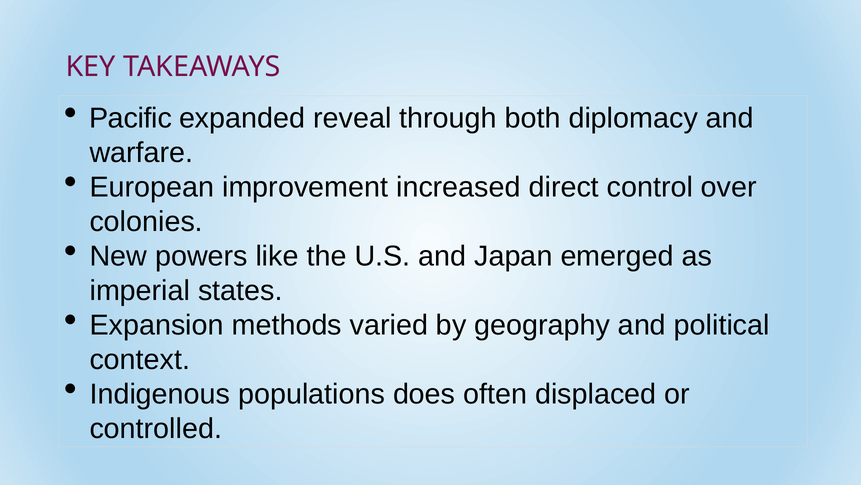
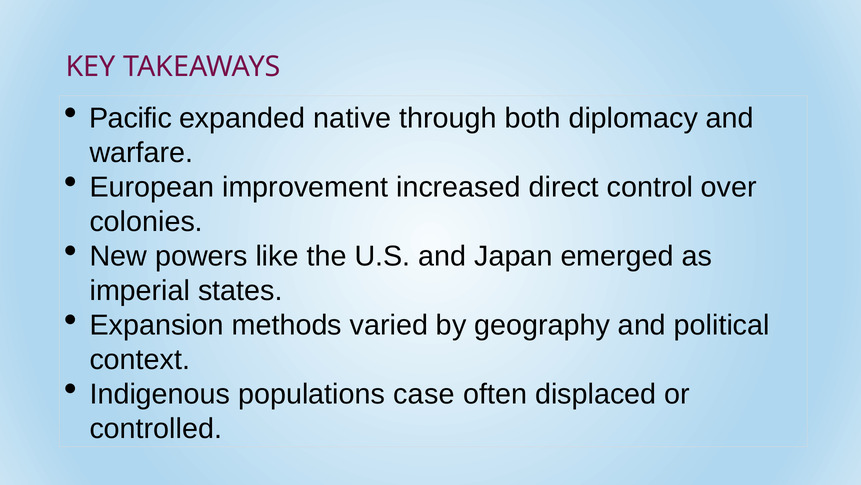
reveal: reveal -> native
does: does -> case
